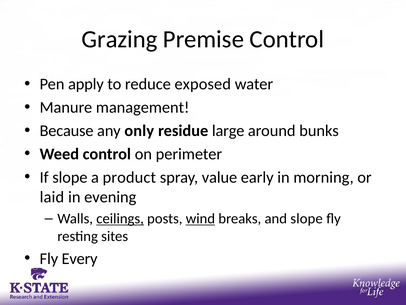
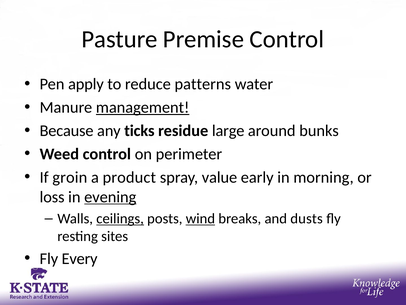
Grazing: Grazing -> Pasture
exposed: exposed -> patterns
management underline: none -> present
only: only -> ticks
If slope: slope -> groin
laid: laid -> loss
evening underline: none -> present
and slope: slope -> dusts
